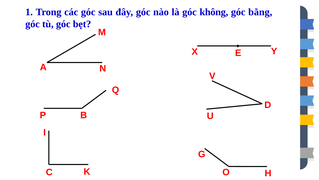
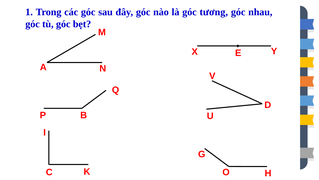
không: không -> tương
bằng: bằng -> nhau
